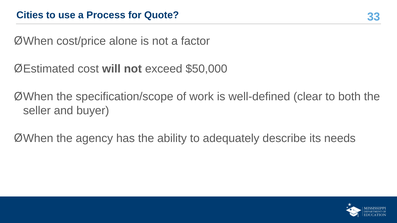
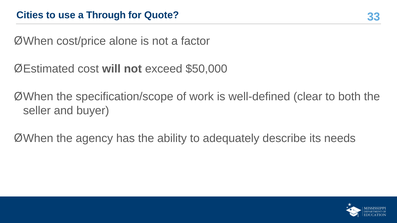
Process: Process -> Through
